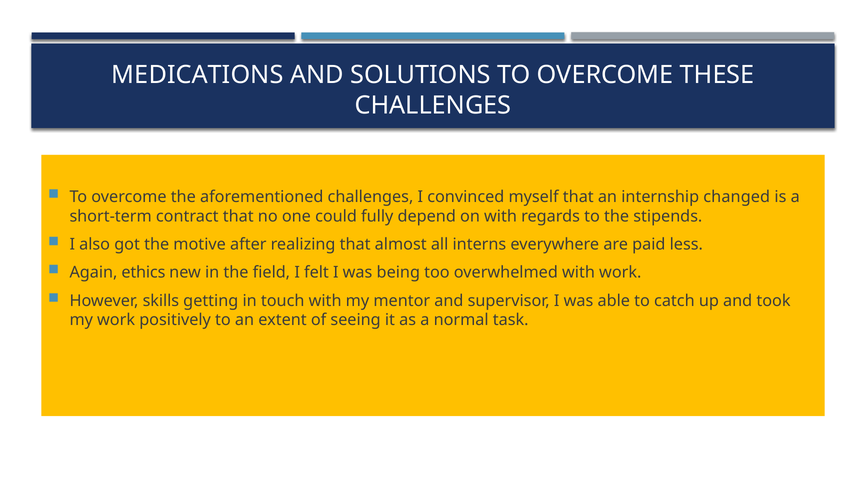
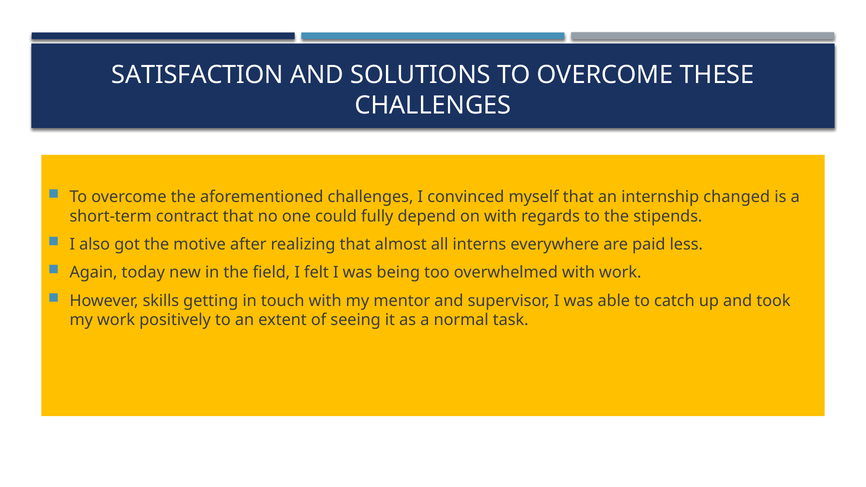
MEDICATIONS: MEDICATIONS -> SATISFACTION
ethics: ethics -> today
